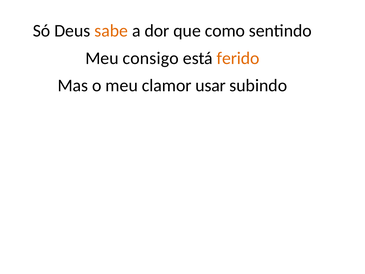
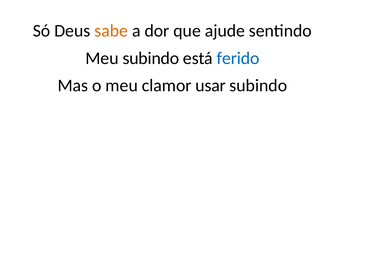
como: como -> ajude
Meu consigo: consigo -> subindo
ferido colour: orange -> blue
